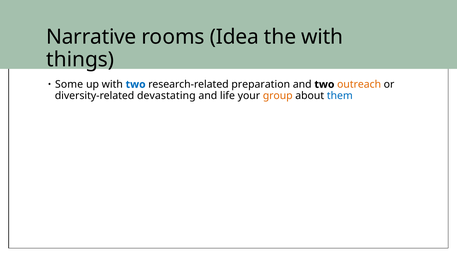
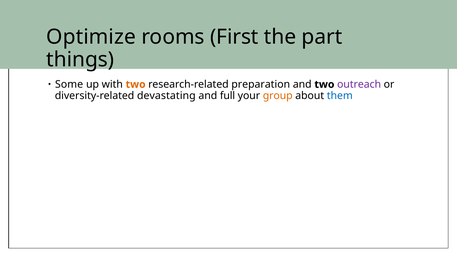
Narrative: Narrative -> Optimize
Idea: Idea -> First
the with: with -> part
two at (136, 84) colour: blue -> orange
outreach colour: orange -> purple
life: life -> full
